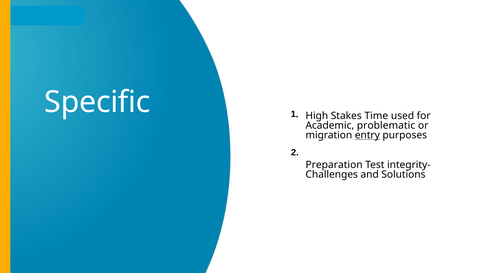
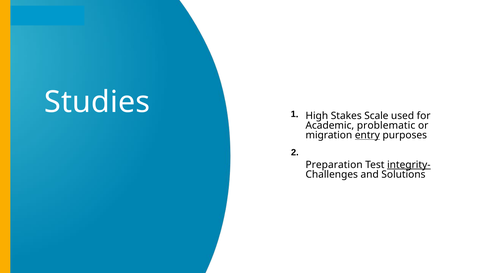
Specific: Specific -> Studies
Time: Time -> Scale
integrity- underline: none -> present
